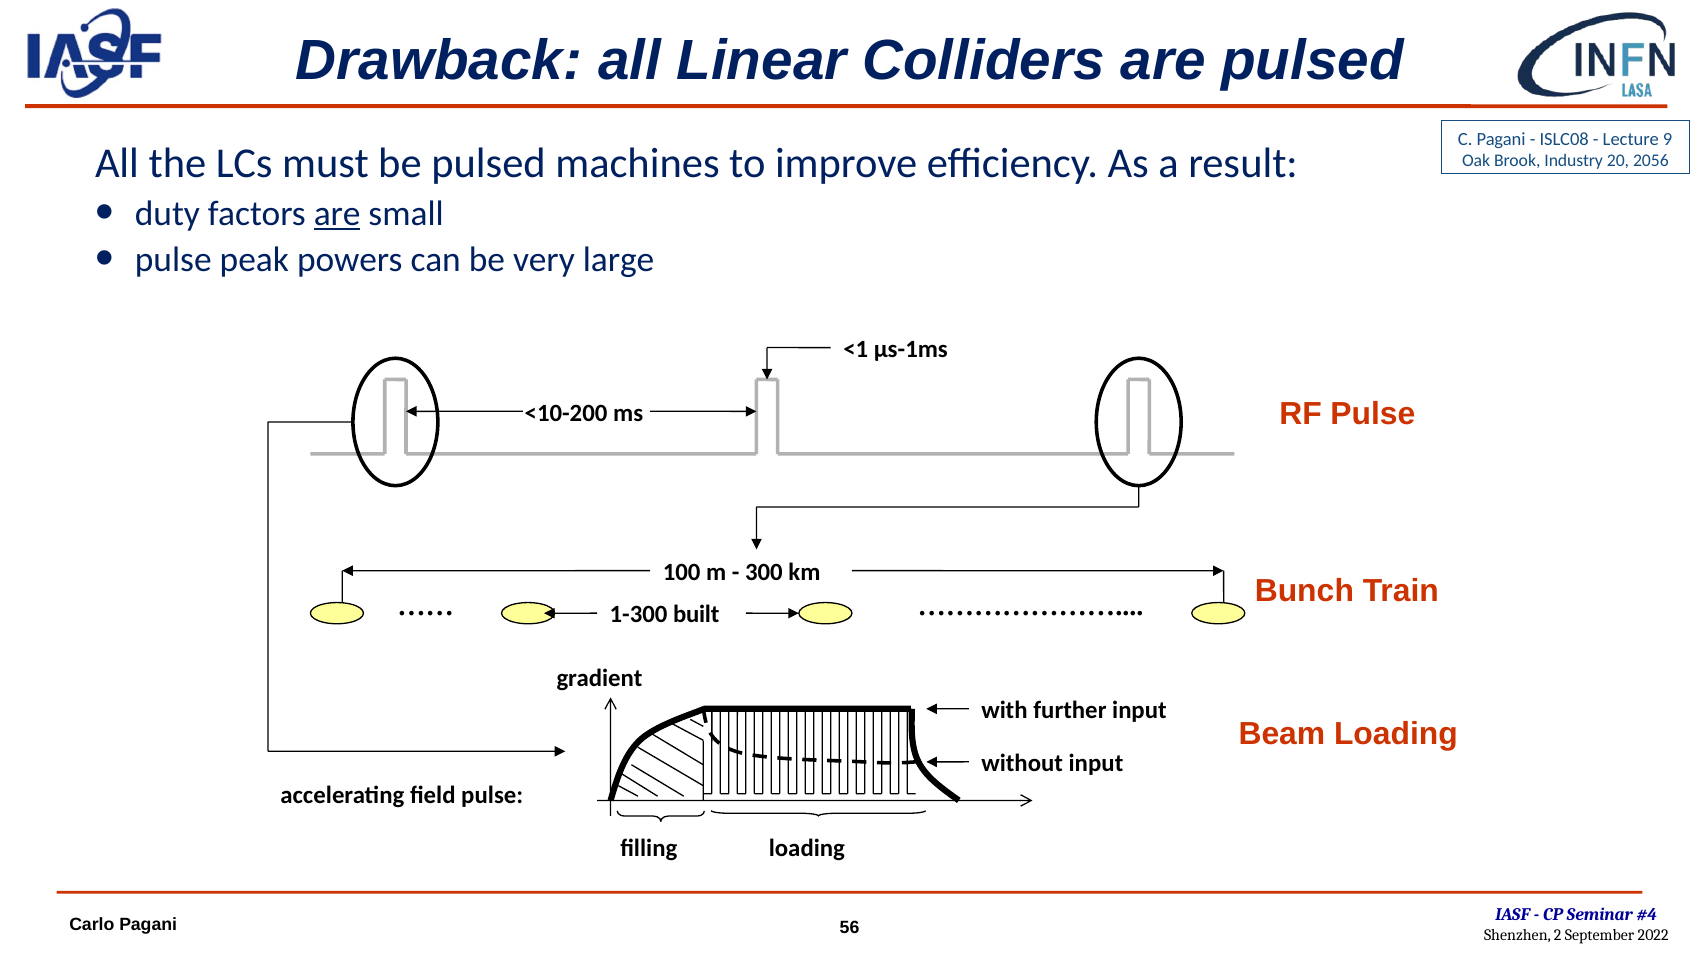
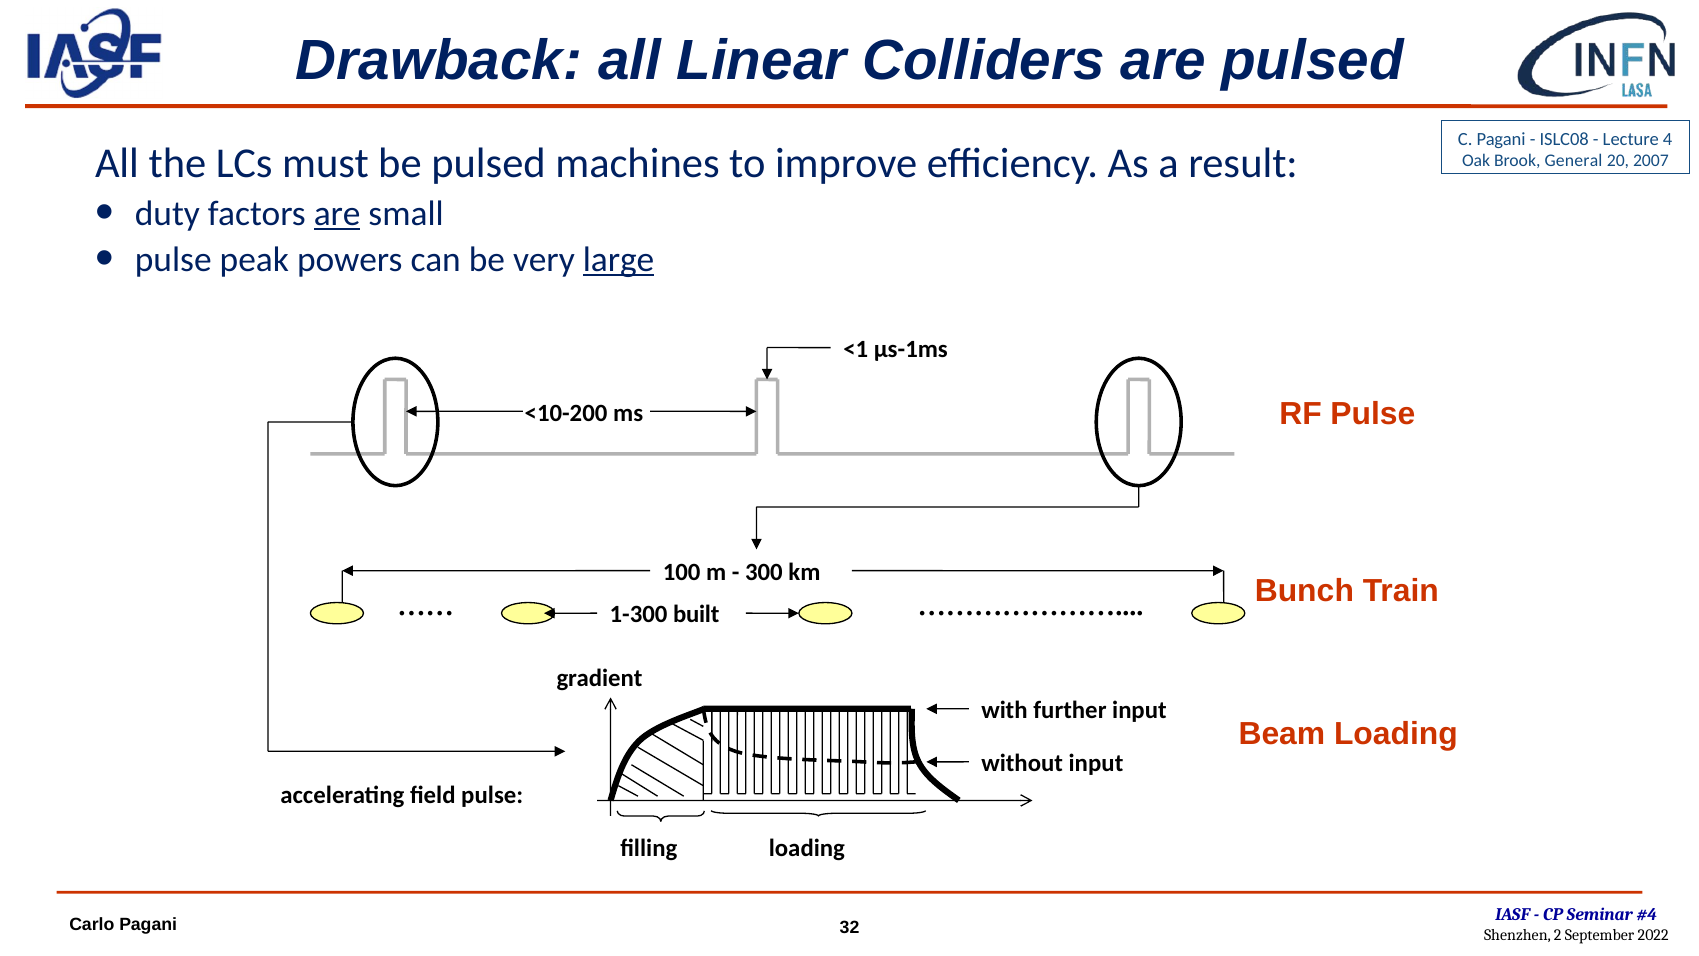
9: 9 -> 4
Industry: Industry -> General
2056: 2056 -> 2007
large underline: none -> present
56: 56 -> 32
